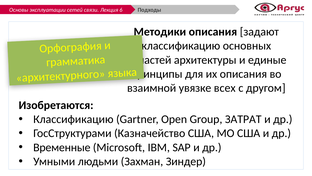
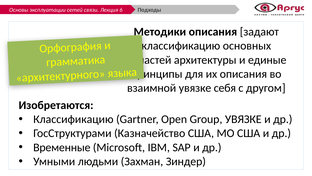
всех: всех -> себя
Group ЗАТРАТ: ЗАТРАТ -> УВЯЗКЕ
